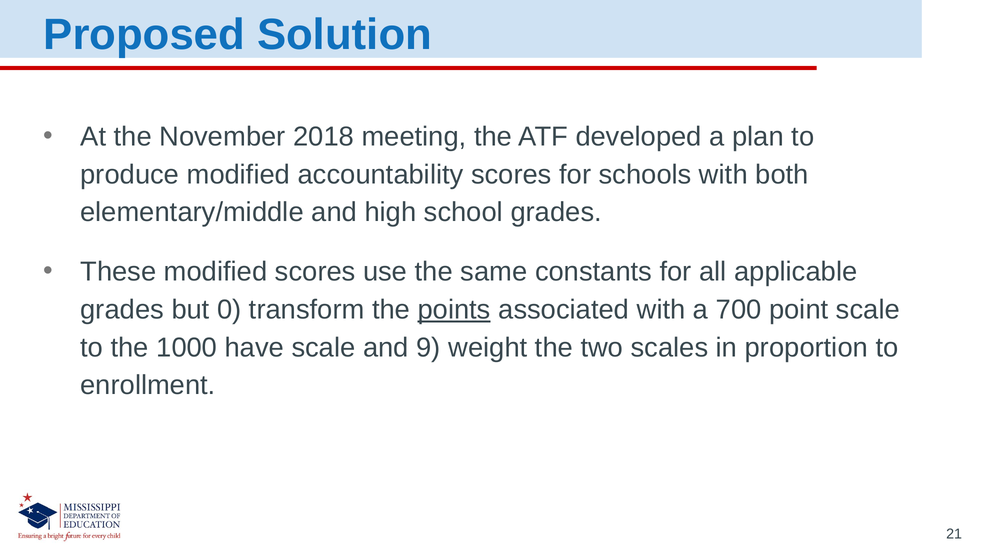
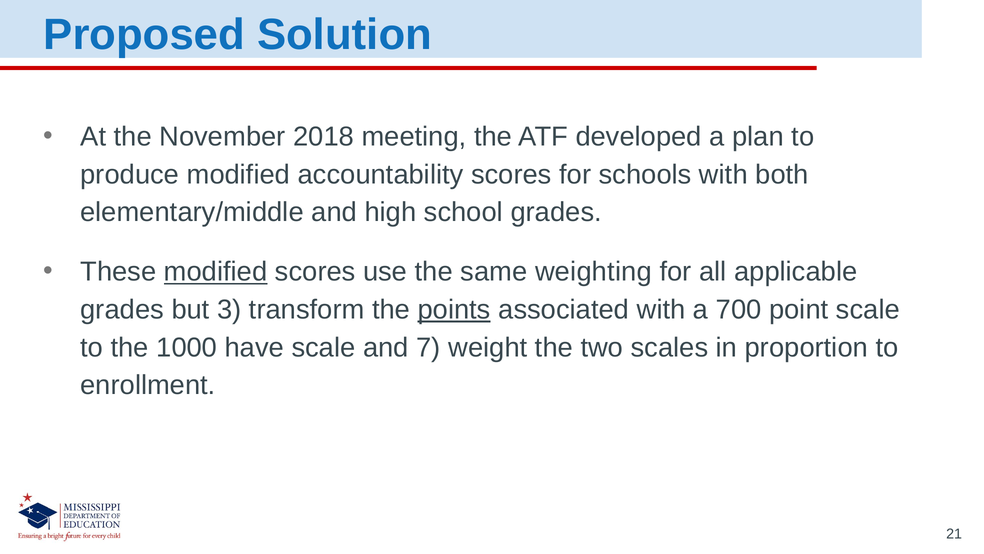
modified at (216, 272) underline: none -> present
constants: constants -> weighting
0: 0 -> 3
9: 9 -> 7
